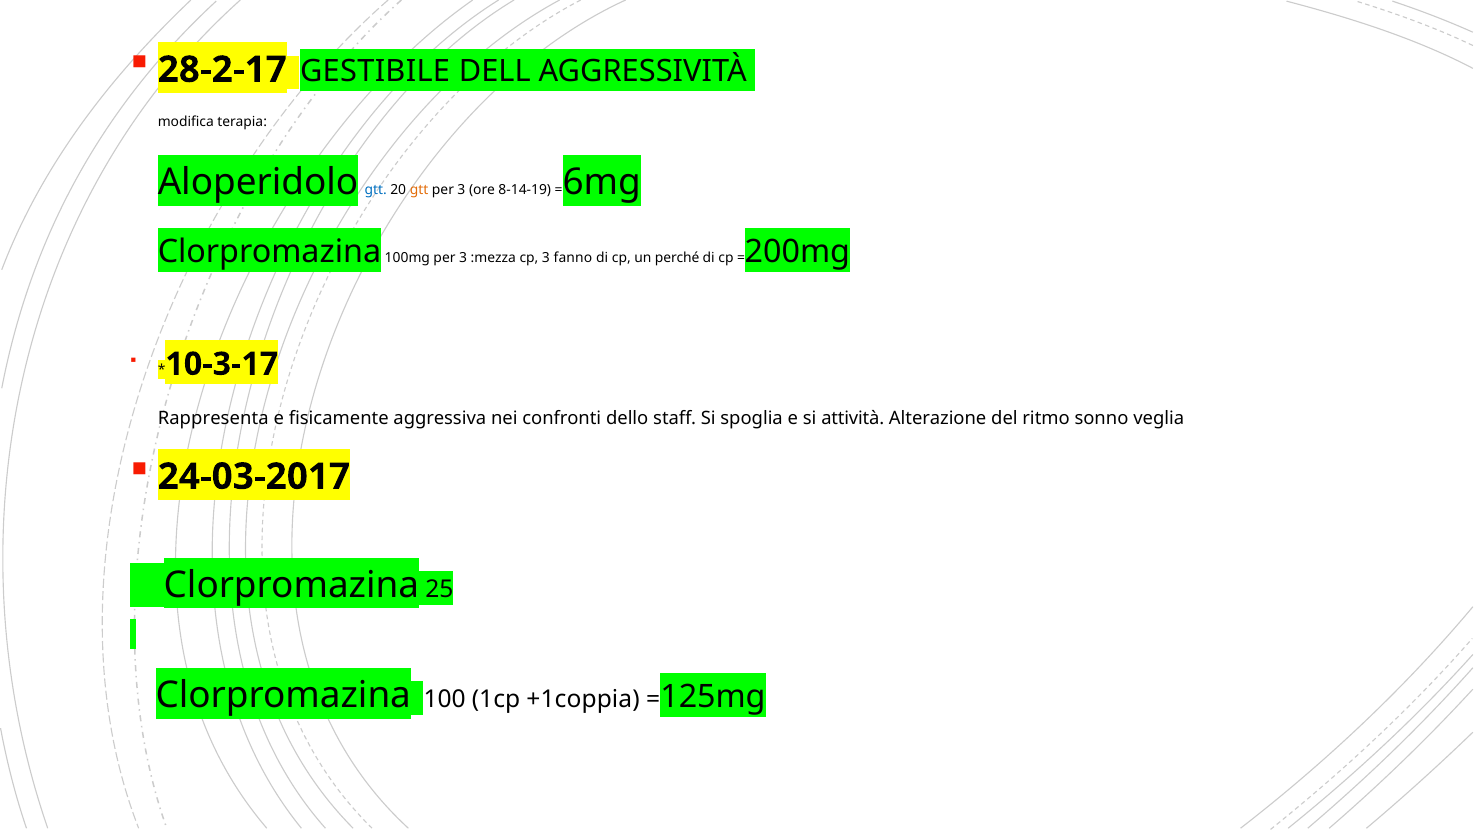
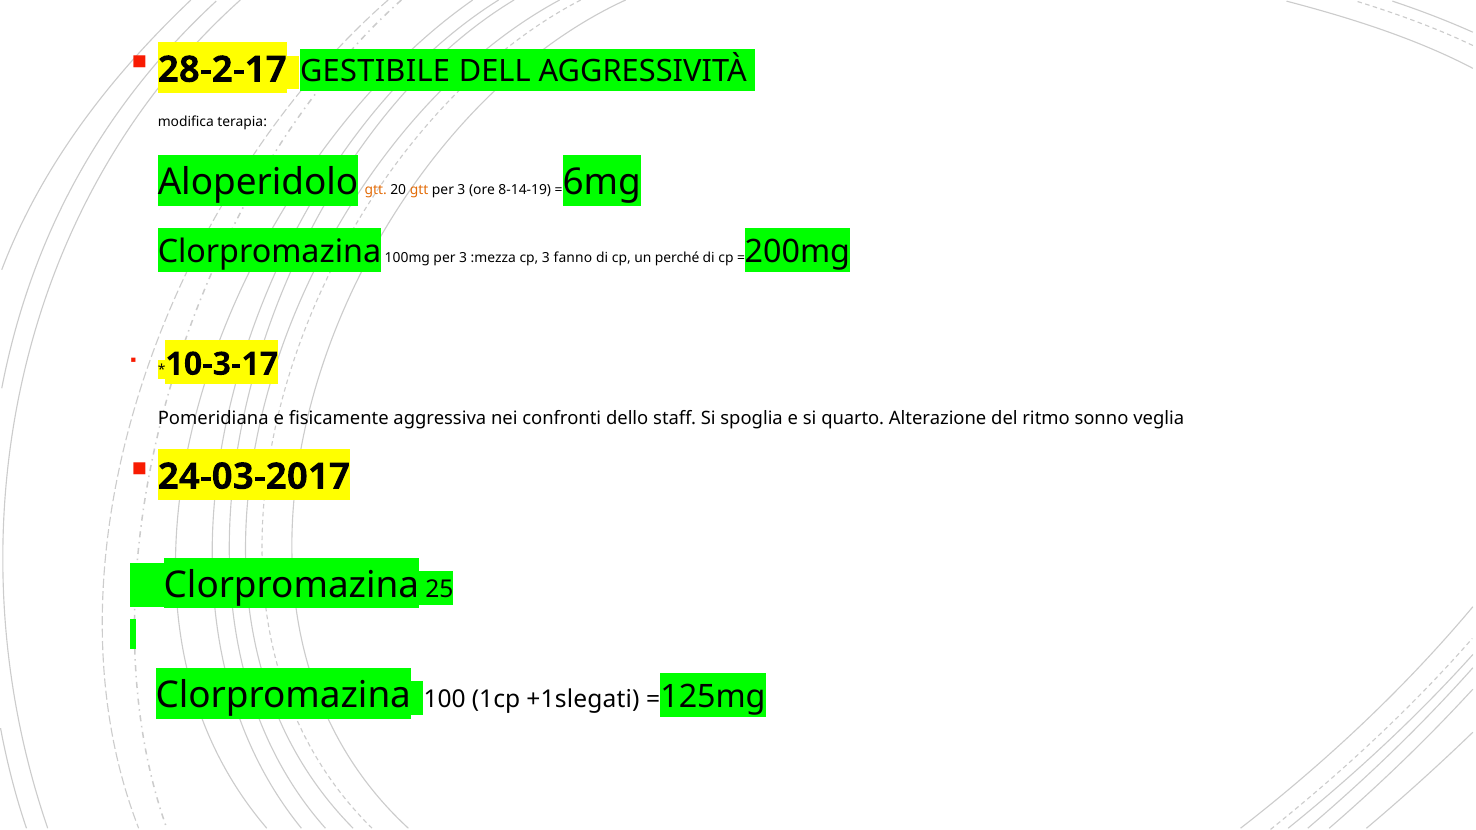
gtt at (376, 190) colour: blue -> orange
Rappresenta: Rappresenta -> Pomeridiana
attività: attività -> quarto
+1coppia: +1coppia -> +1slegati
